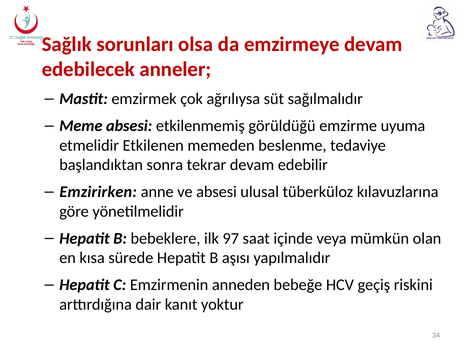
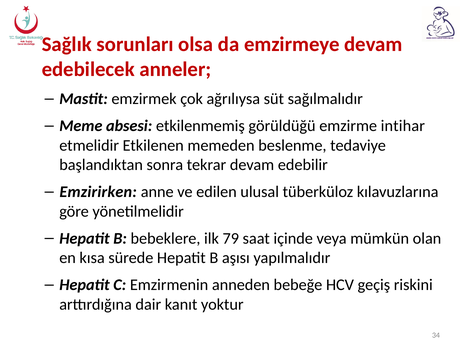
uyuma: uyuma -> intihar
ve absesi: absesi -> edilen
97: 97 -> 79
